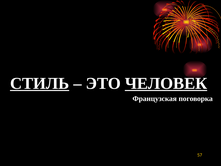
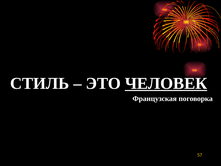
СТИЛЬ underline: present -> none
